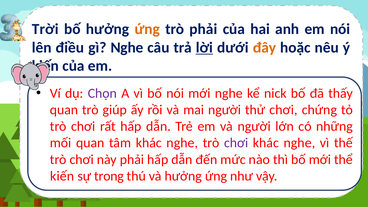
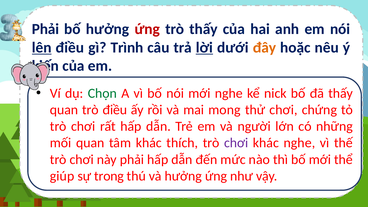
Trời at (45, 29): Trời -> Phải
ứng at (147, 29) colour: orange -> red
trò phải: phải -> thấy
lên underline: none -> present
gì Nghe: Nghe -> Trình
Chọn colour: purple -> green
trò giúp: giúp -> điều
mai người: người -> mong
tâm khác nghe: nghe -> thích
kiến at (62, 176): kiến -> giúp
